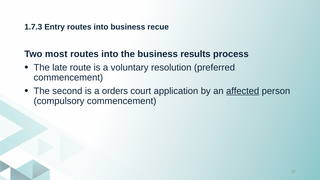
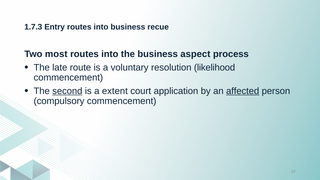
results: results -> aspect
preferred: preferred -> likelihood
second underline: none -> present
orders: orders -> extent
